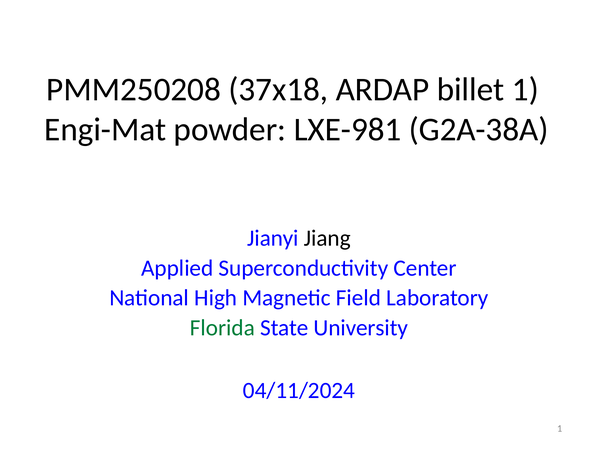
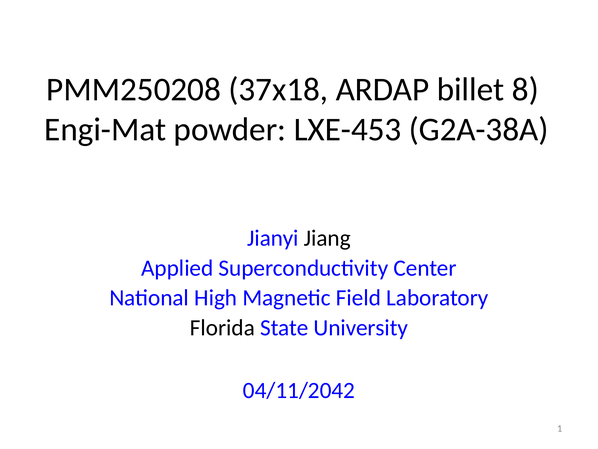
billet 1: 1 -> 8
LXE-981: LXE-981 -> LXE-453
Florida colour: green -> black
04/11/2024: 04/11/2024 -> 04/11/2042
